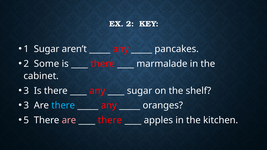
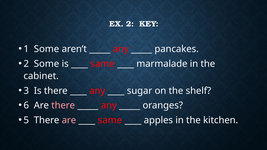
1 Sugar: Sugar -> Some
there at (103, 64): there -> same
3 at (26, 106): 3 -> 6
there at (63, 106) colour: light blue -> pink
there at (110, 120): there -> same
